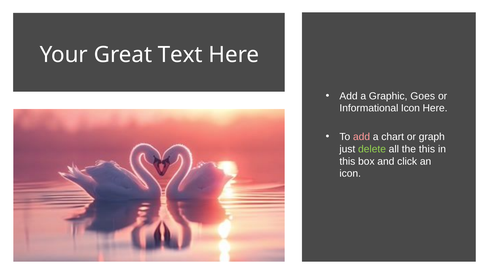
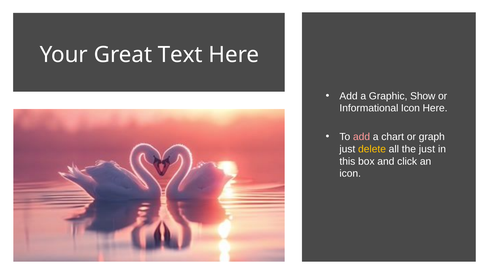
Goes: Goes -> Show
delete colour: light green -> yellow
the this: this -> just
